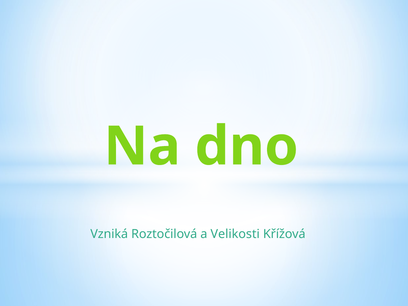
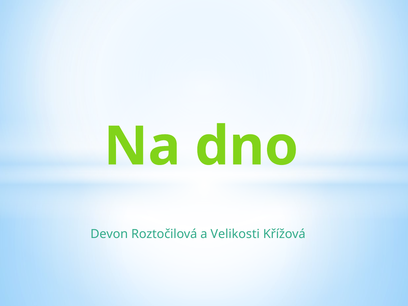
Vzniká: Vzniká -> Devon
